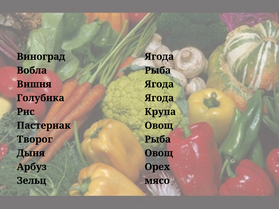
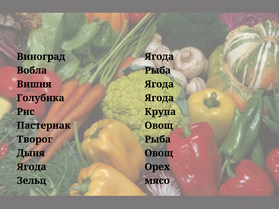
Арбуз at (32, 167): Арбуз -> Ягода
